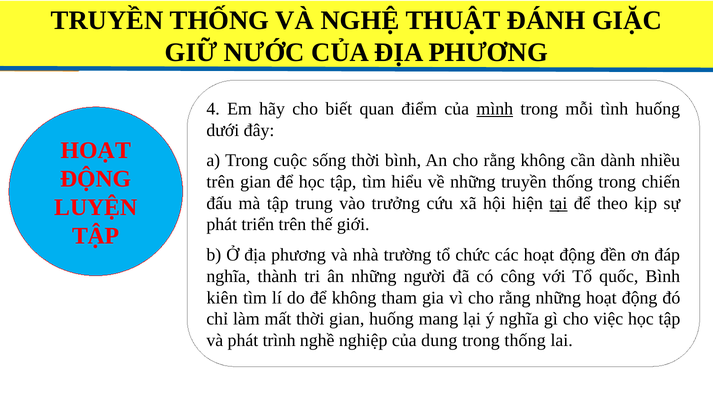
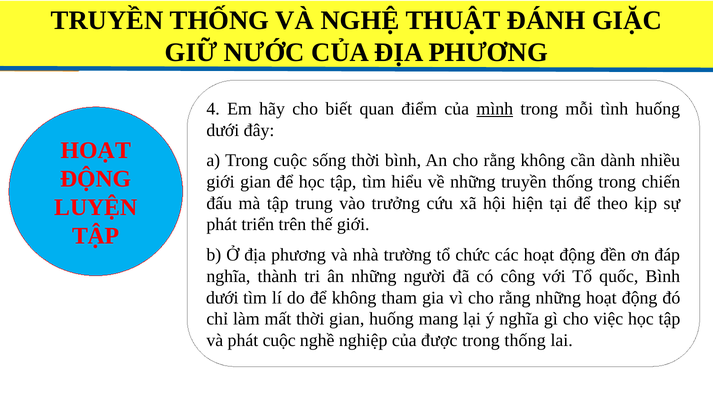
trên at (220, 182): trên -> giới
tại underline: present -> none
kiên at (222, 298): kiên -> dưới
phát trình: trình -> cuộc
dung: dung -> được
